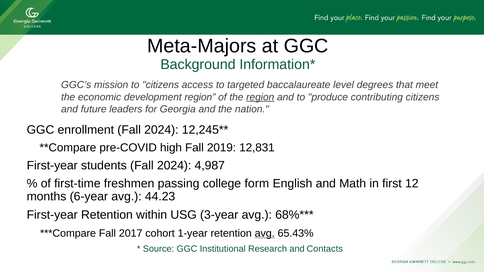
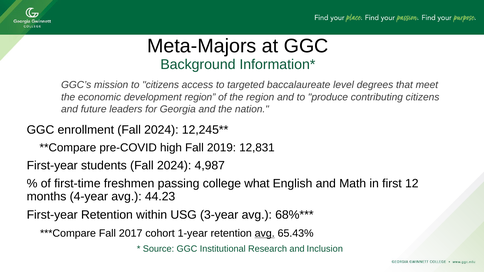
region at (260, 97) underline: present -> none
form: form -> what
6-year: 6-year -> 4-year
Contacts: Contacts -> Inclusion
